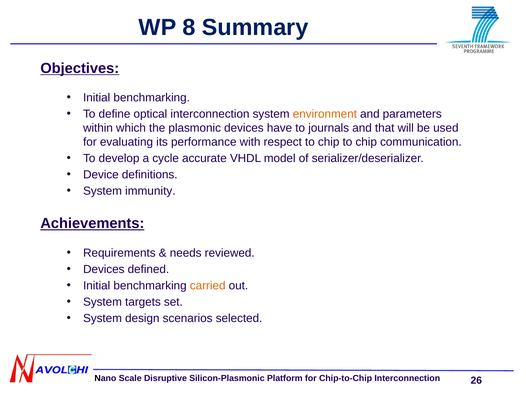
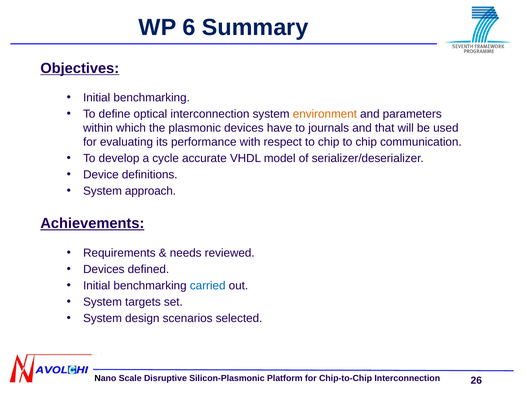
8: 8 -> 6
immunity: immunity -> approach
carried colour: orange -> blue
